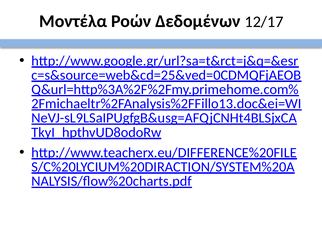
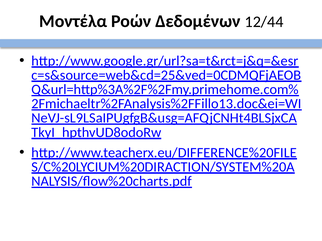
12/17: 12/17 -> 12/44
